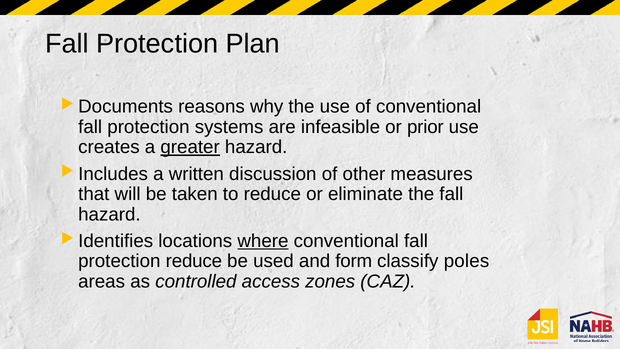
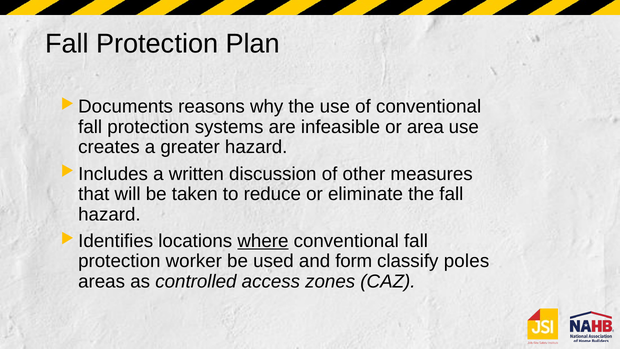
prior: prior -> area
greater underline: present -> none
protection reduce: reduce -> worker
